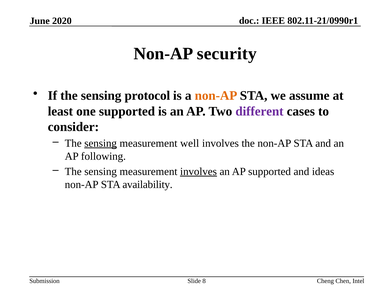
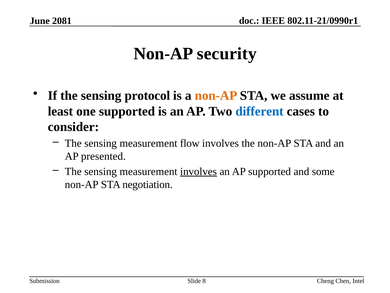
2020: 2020 -> 2081
different colour: purple -> blue
sensing at (101, 143) underline: present -> none
well: well -> flow
following: following -> presented
ideas: ideas -> some
availability: availability -> negotiation
